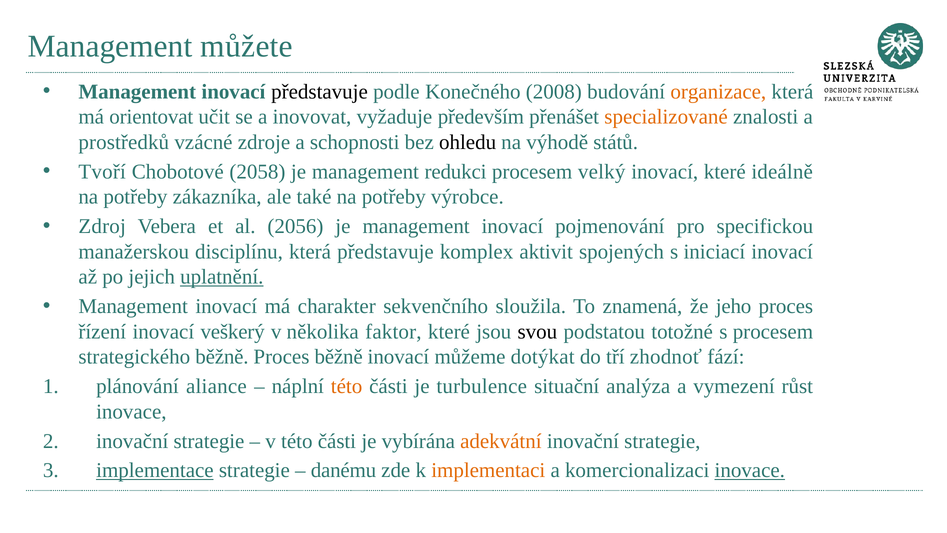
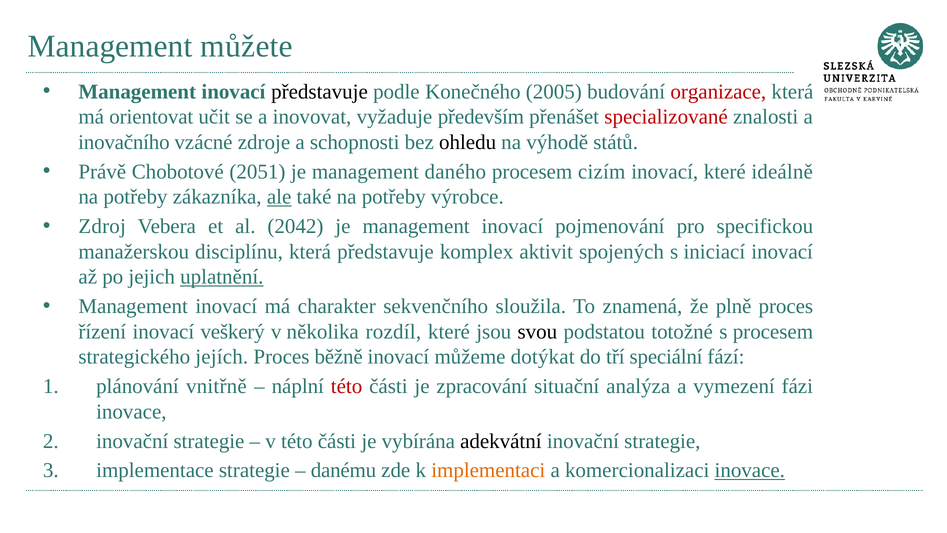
2008: 2008 -> 2005
organizace colour: orange -> red
specializované colour: orange -> red
prostředků: prostředků -> inovačního
Tvoří: Tvoří -> Právě
2058: 2058 -> 2051
redukci: redukci -> daného
velký: velký -> cizím
ale underline: none -> present
2056: 2056 -> 2042
jeho: jeho -> plně
faktor: faktor -> rozdíl
strategického běžně: běžně -> jejích
zhodnoť: zhodnoť -> speciální
aliance: aliance -> vnitřně
této at (347, 386) colour: orange -> red
turbulence: turbulence -> zpracování
růst: růst -> fázi
adekvátní colour: orange -> black
implementace underline: present -> none
